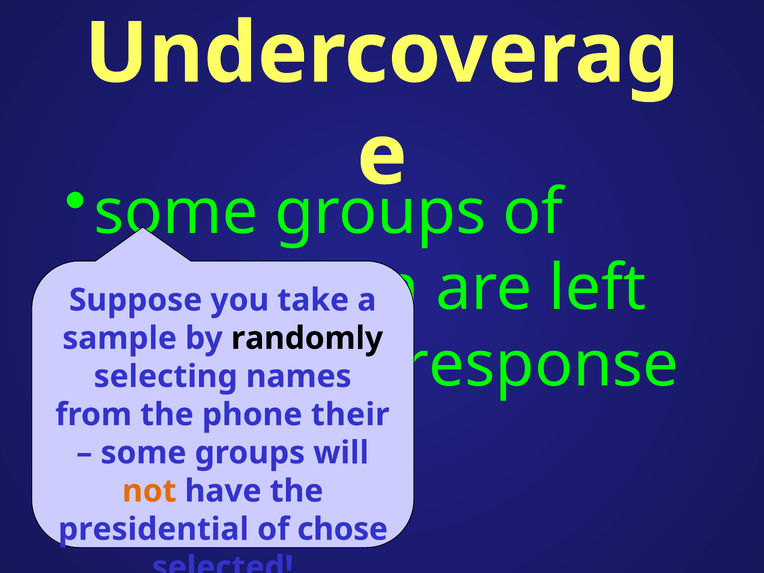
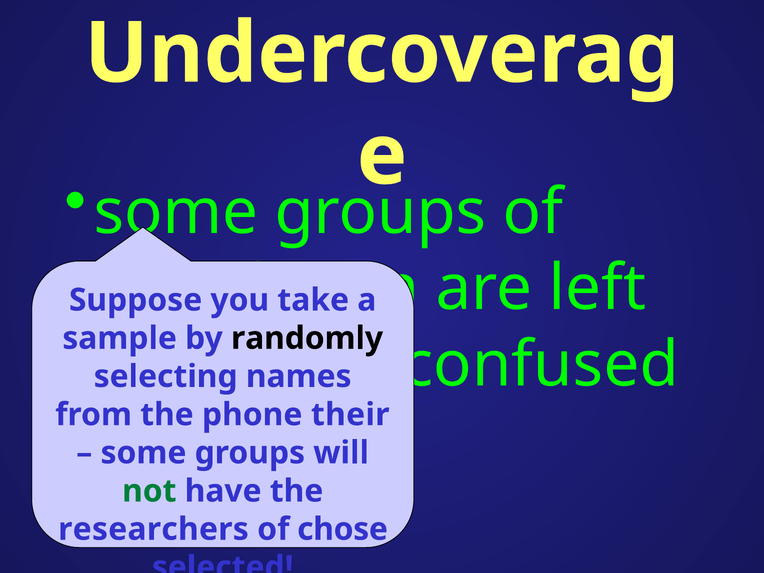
response: response -> confused
not colour: orange -> green
presidential: presidential -> researchers
